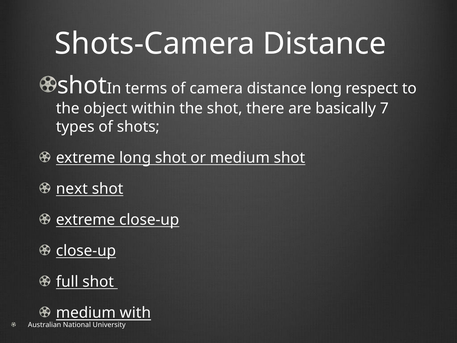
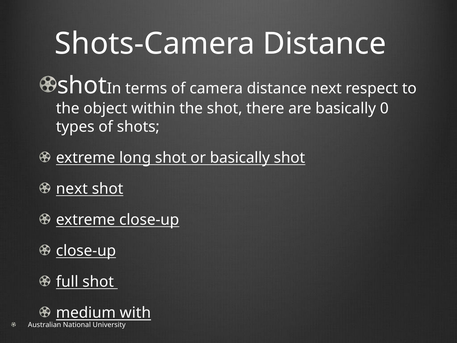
distance long: long -> next
7: 7 -> 0
or medium: medium -> basically
